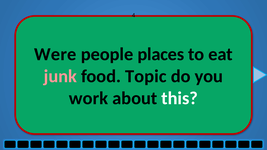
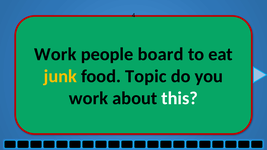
Were at (55, 54): Were -> Work
places: places -> board
junk colour: pink -> yellow
